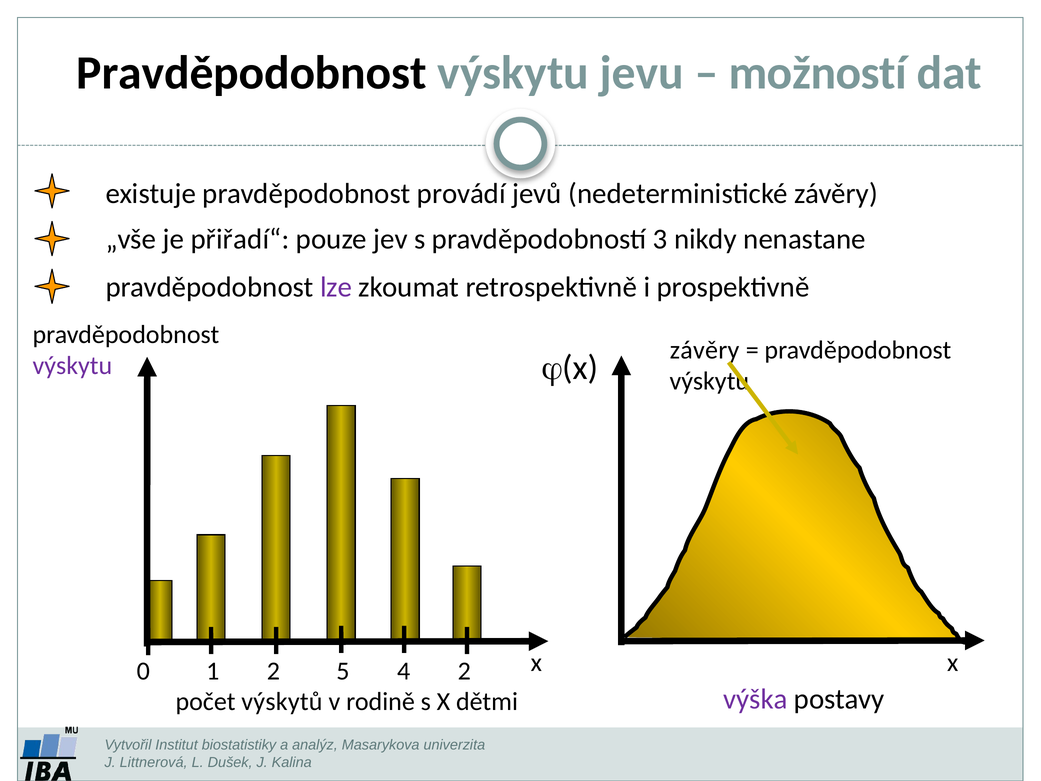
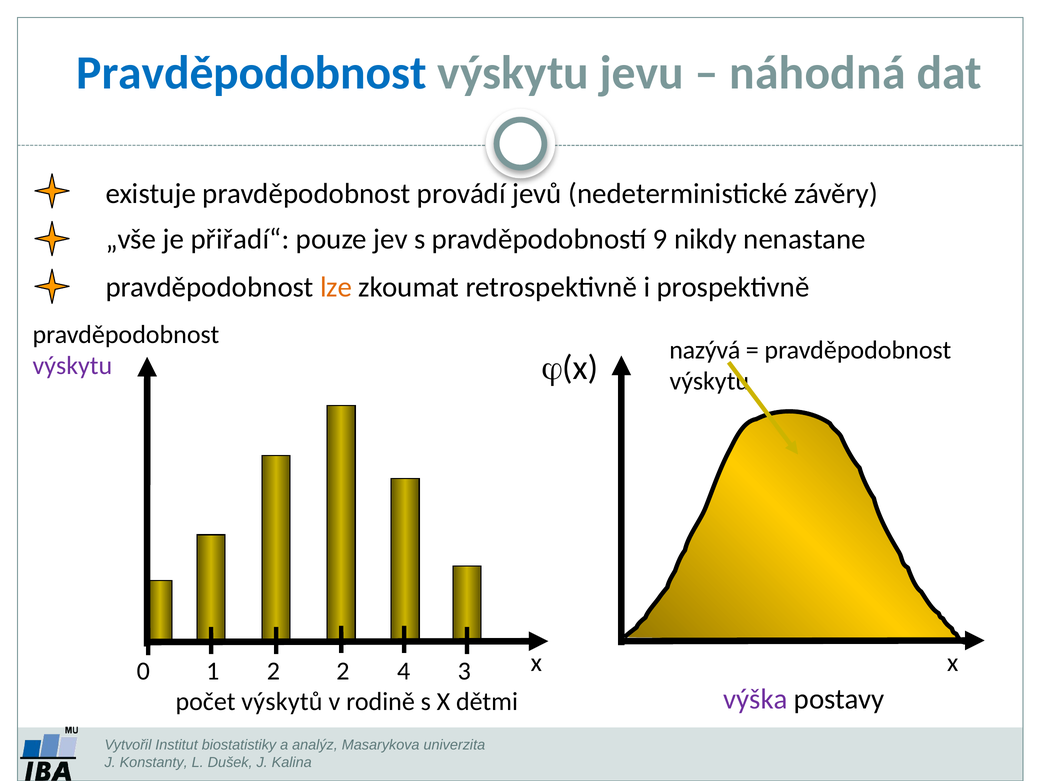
Pravděpodobnost at (251, 73) colour: black -> blue
možností: možností -> náhodná
3: 3 -> 9
lze colour: purple -> orange
závěry at (705, 350): závěry -> nazývá
2 5: 5 -> 2
4 2: 2 -> 3
Littnerová: Littnerová -> Konstanty
